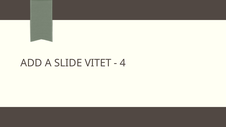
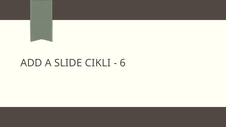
VITET: VITET -> CIKLI
4: 4 -> 6
